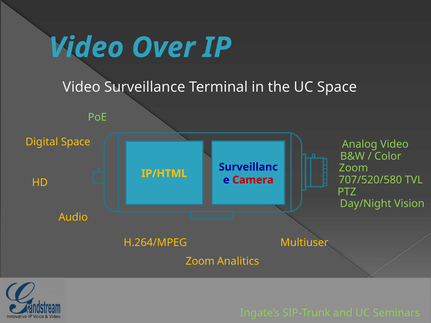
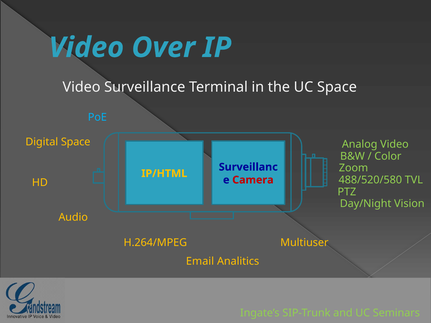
PoE colour: light green -> light blue
707/520/580: 707/520/580 -> 488/520/580
Zoom at (200, 261): Zoom -> Email
